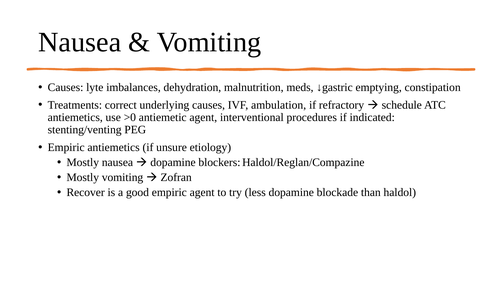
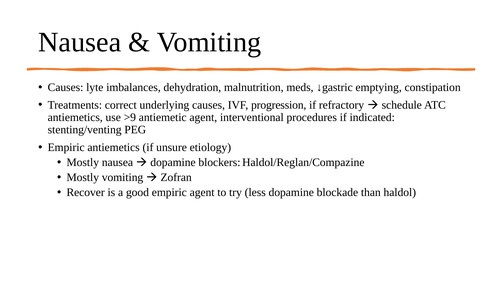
ambulation: ambulation -> progression
>0: >0 -> >9
